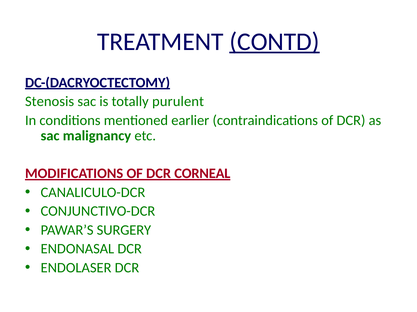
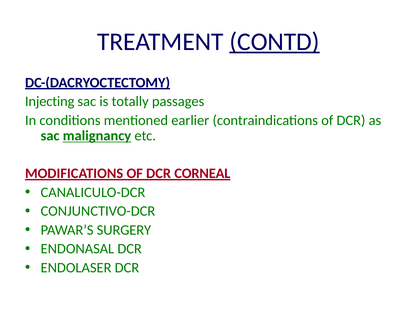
Stenosis: Stenosis -> Injecting
purulent: purulent -> passages
malignancy underline: none -> present
